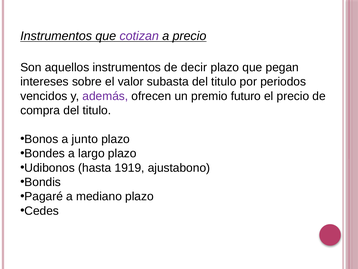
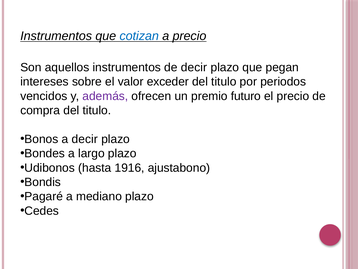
cotizan colour: purple -> blue
subasta: subasta -> exceder
a junto: junto -> decir
1919: 1919 -> 1916
